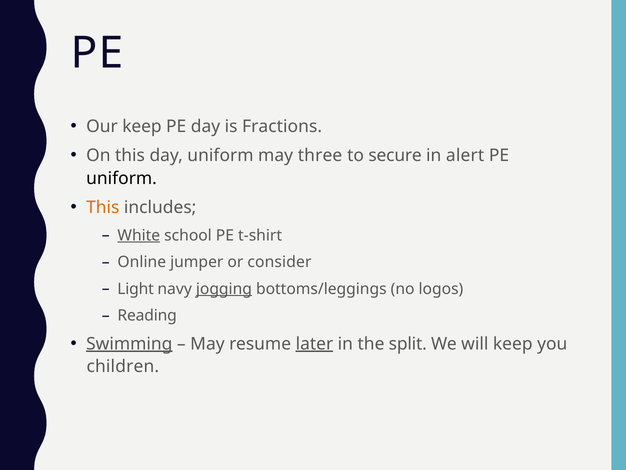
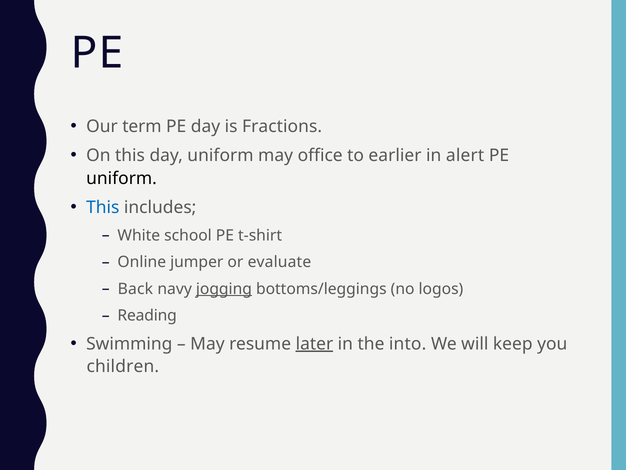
Our keep: keep -> term
three: three -> office
secure: secure -> earlier
This at (103, 207) colour: orange -> blue
White underline: present -> none
consider: consider -> evaluate
Light: Light -> Back
Swimming underline: present -> none
split: split -> into
